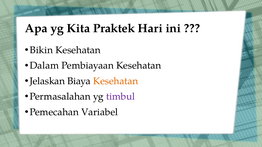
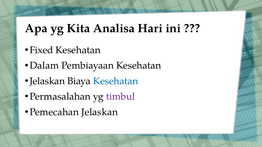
Praktek: Praktek -> Analisa
Bikin: Bikin -> Fixed
Kesehatan at (116, 81) colour: orange -> blue
Pemecahan Variabel: Variabel -> Jelaskan
